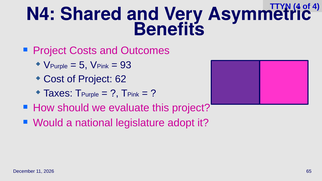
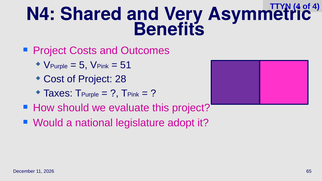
93: 93 -> 51
62: 62 -> 28
